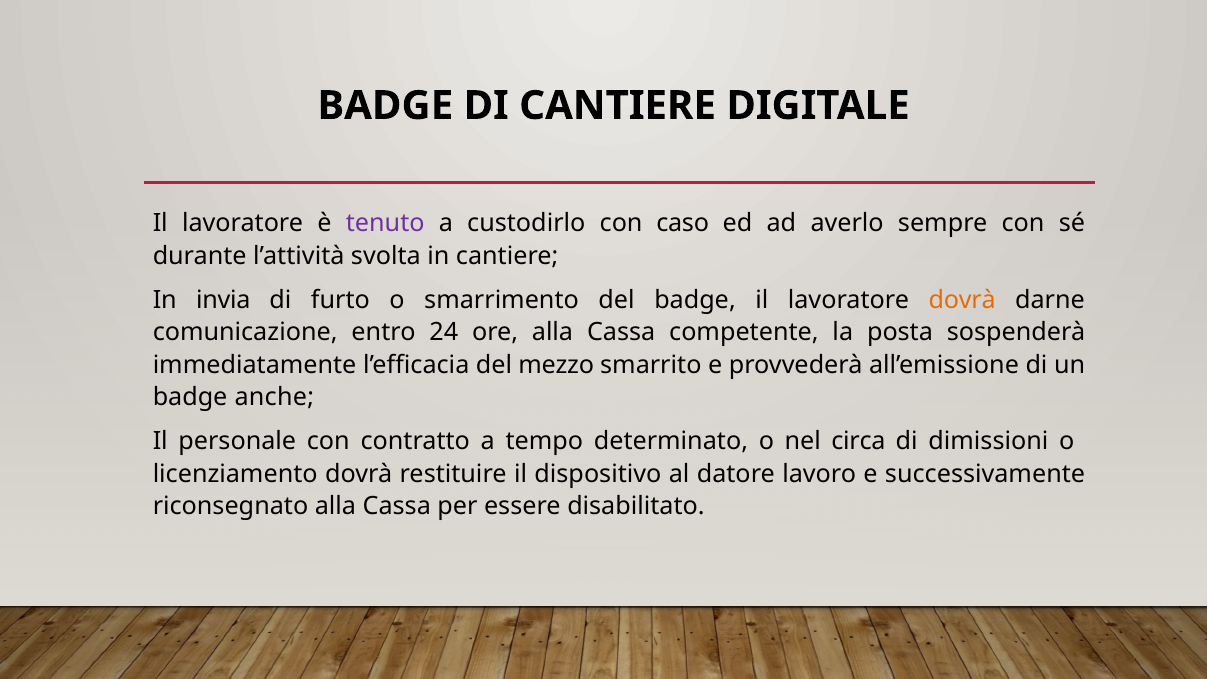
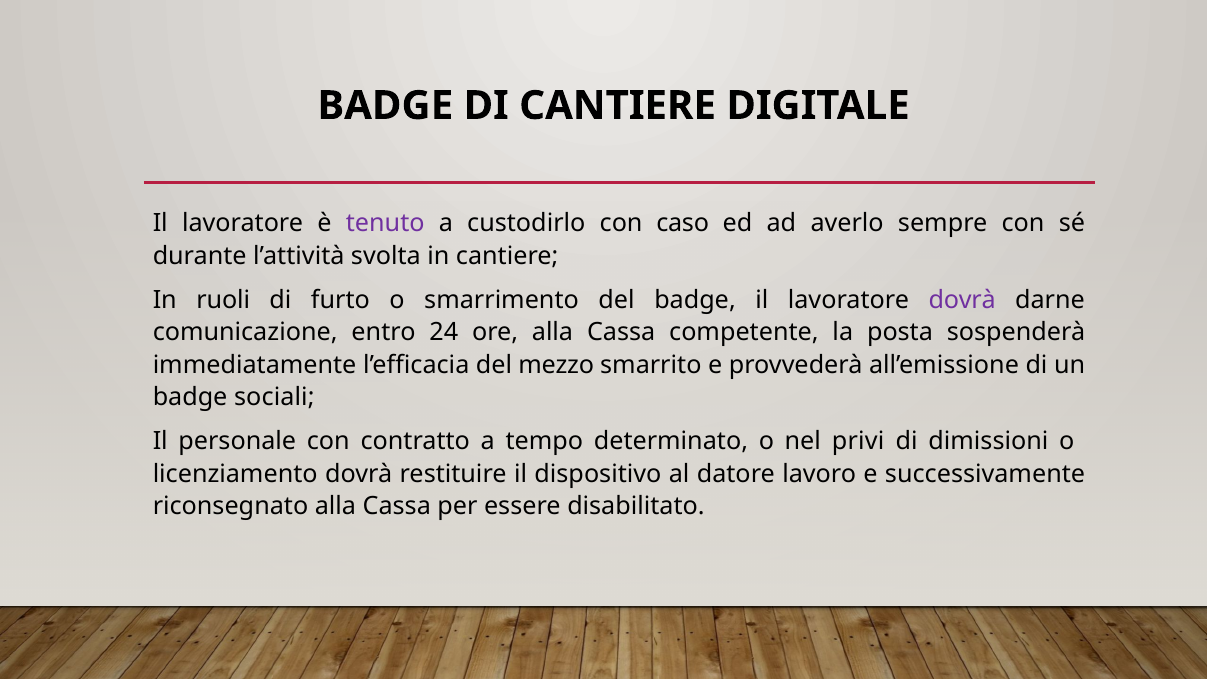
invia: invia -> ruoli
dovrà at (962, 300) colour: orange -> purple
anche: anche -> sociali
circa: circa -> privi
